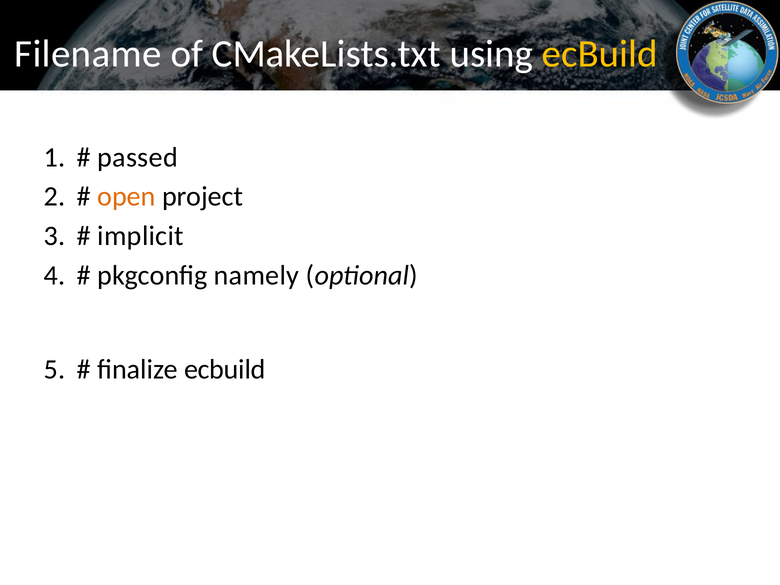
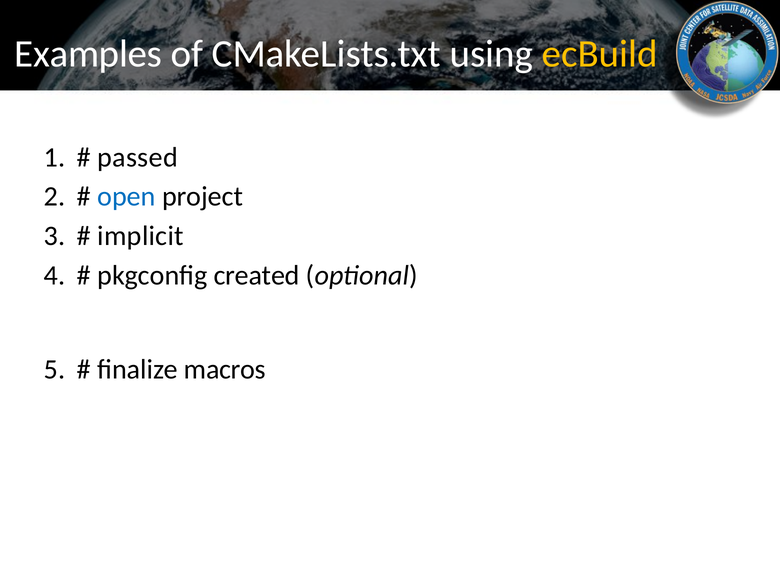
Filename: Filename -> Examples
open colour: orange -> blue
namely: namely -> created
finalize ecbuild: ecbuild -> macros
